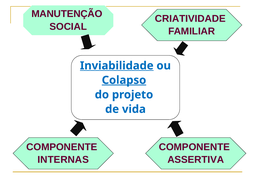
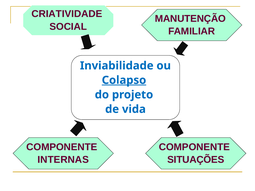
MANUTENÇÃO: MANUTENÇÃO -> CRIATIVIDADE
CRIATIVIDADE: CRIATIVIDADE -> MANUTENÇÃO
Inviabilidade underline: present -> none
ASSERTIVA: ASSERTIVA -> SITUAÇÕES
